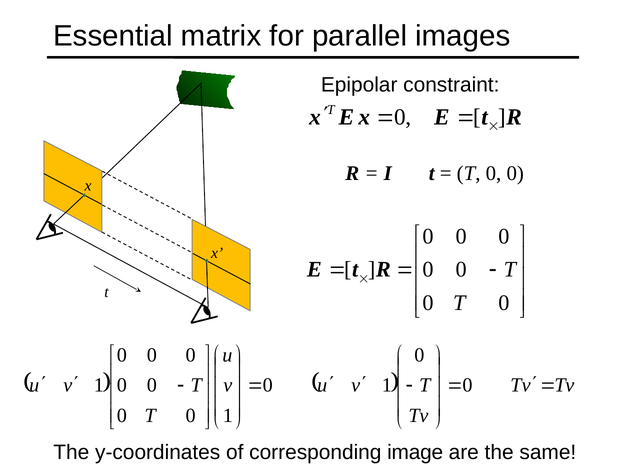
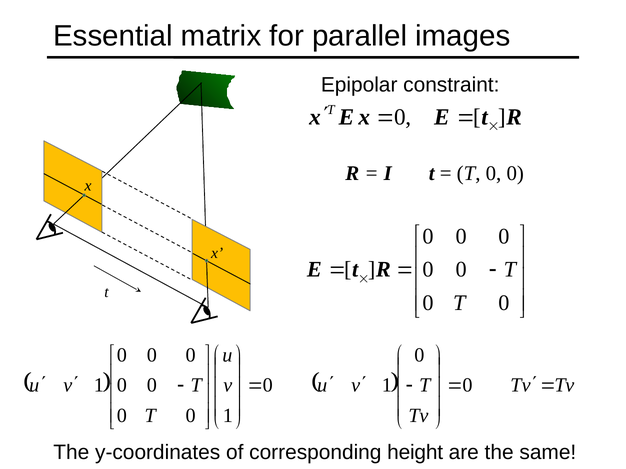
image: image -> height
